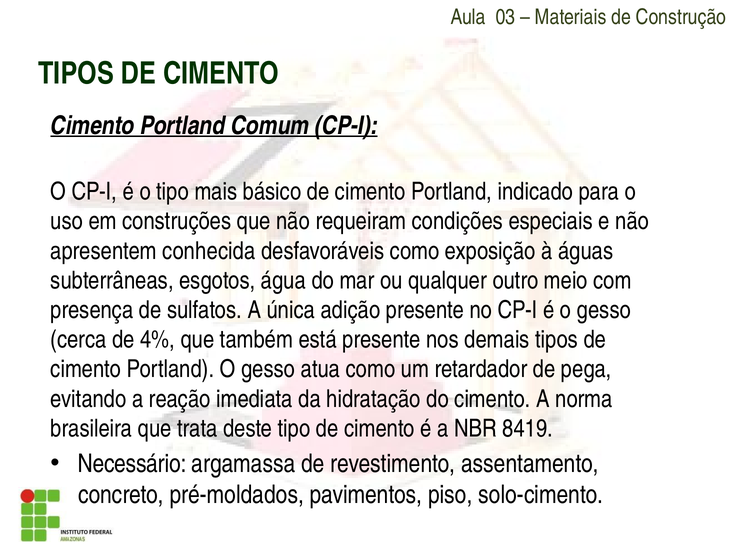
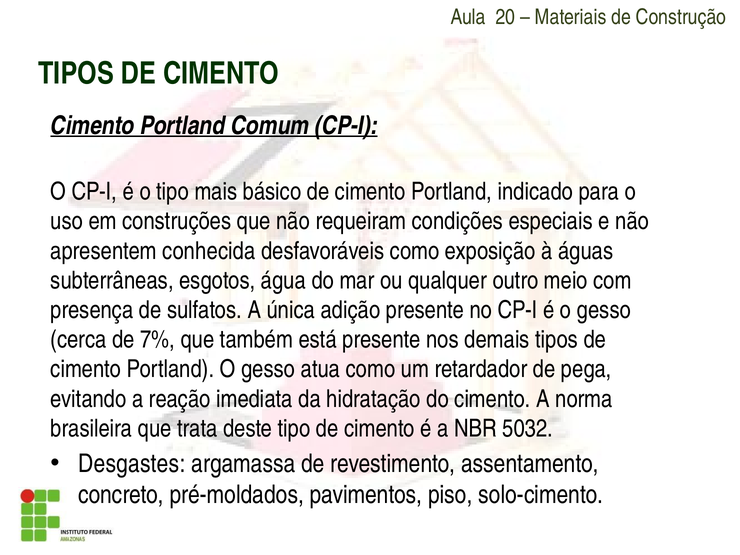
03: 03 -> 20
4%: 4% -> 7%
8419: 8419 -> 5032
Necessário: Necessário -> Desgastes
